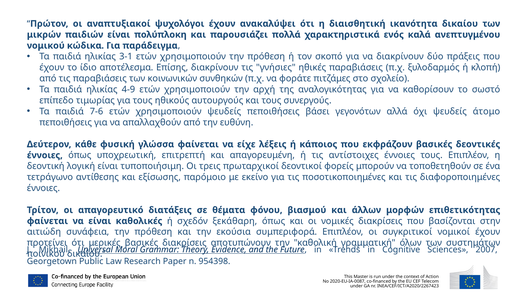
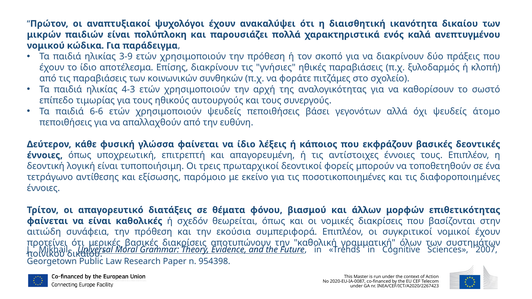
3-1: 3-1 -> 3-9
4-9: 4-9 -> 4-3
7-6: 7-6 -> 6-6
να είχε: είχε -> ίδιο
ξεκάθαρη: ξεκάθαρη -> θεωρείται
